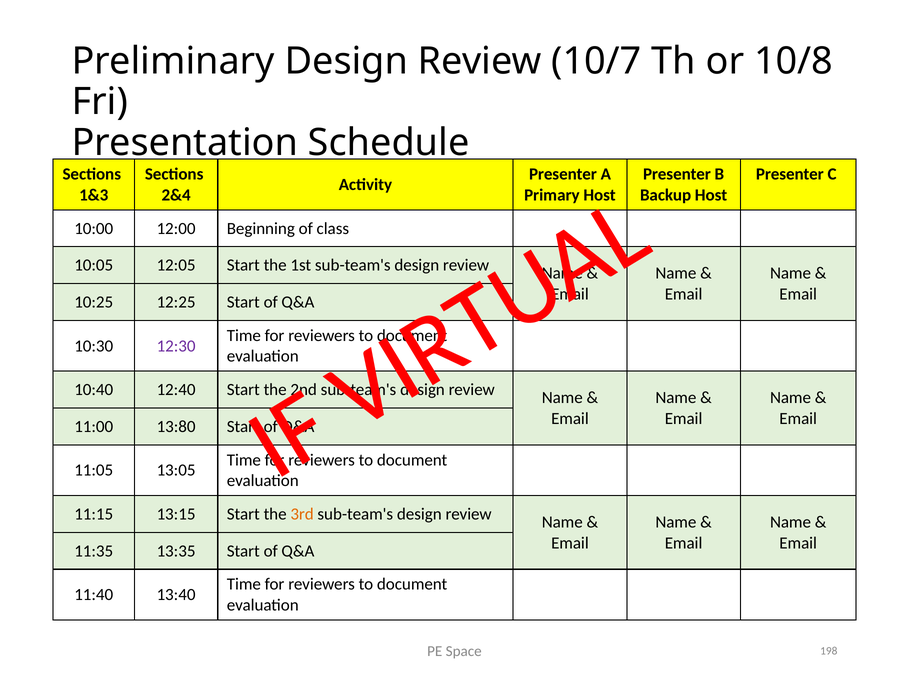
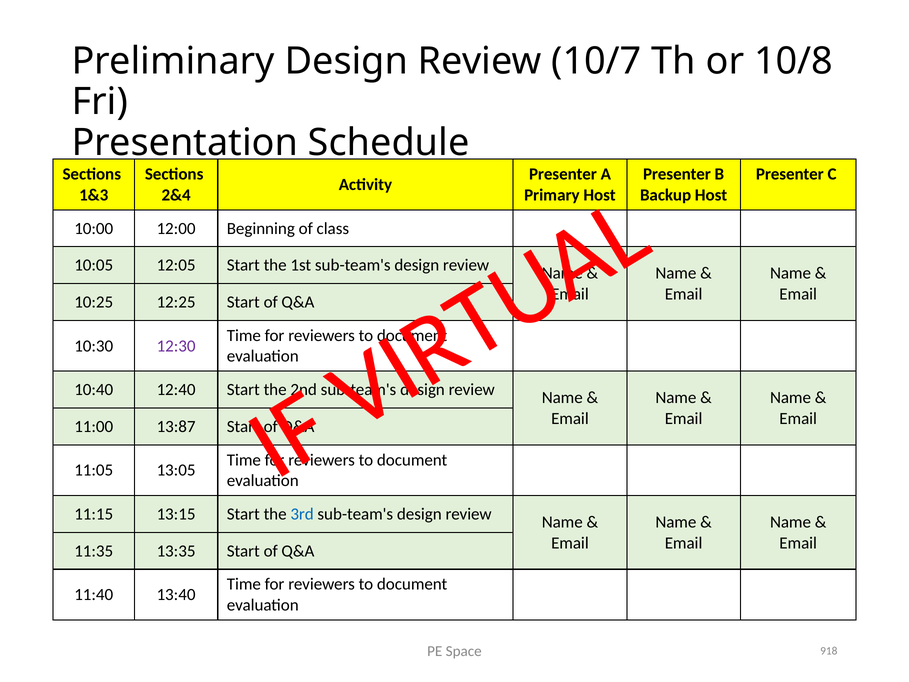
13:80: 13:80 -> 13:87
3rd colour: orange -> blue
198: 198 -> 918
